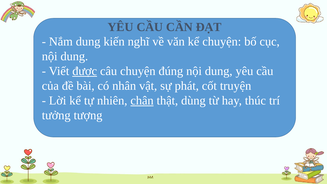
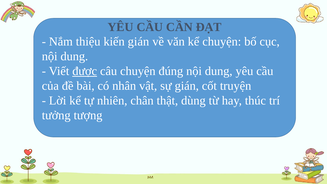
Nắm dung: dung -> thiệu
kiến nghĩ: nghĩ -> gián
sự phát: phát -> gián
chân underline: present -> none
